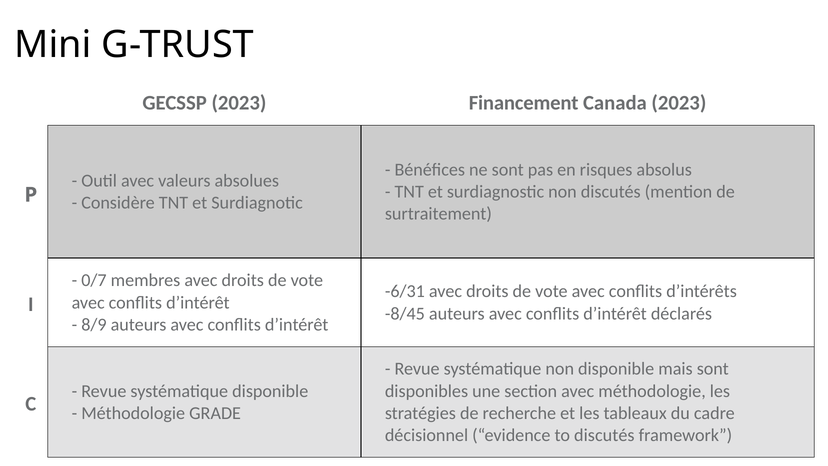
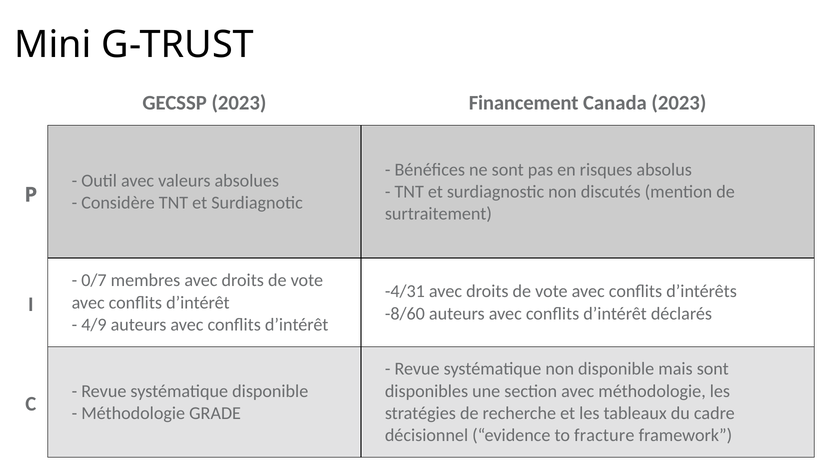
-6/31: -6/31 -> -4/31
-8/45: -8/45 -> -8/60
8/9: 8/9 -> 4/9
to discutés: discutés -> fracture
